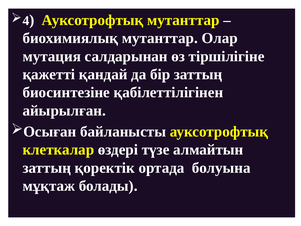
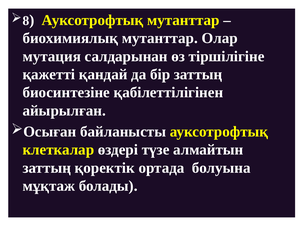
4: 4 -> 8
